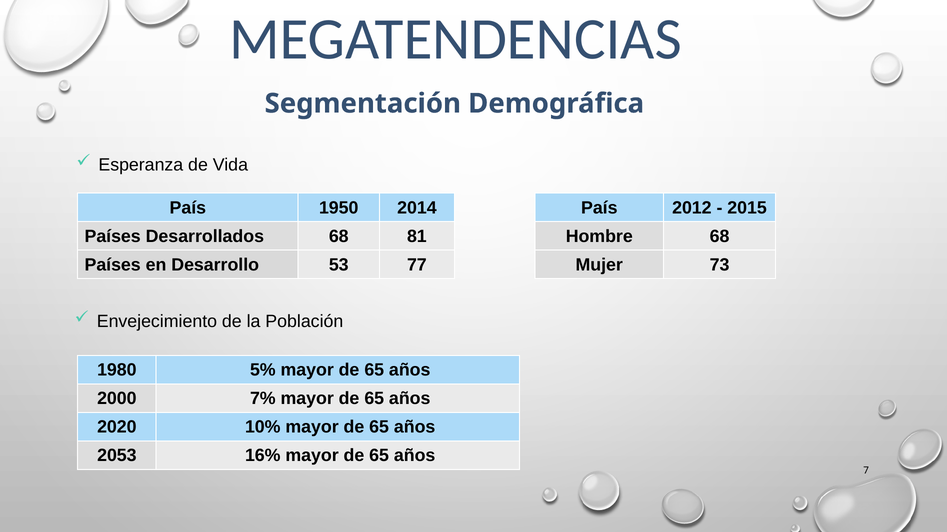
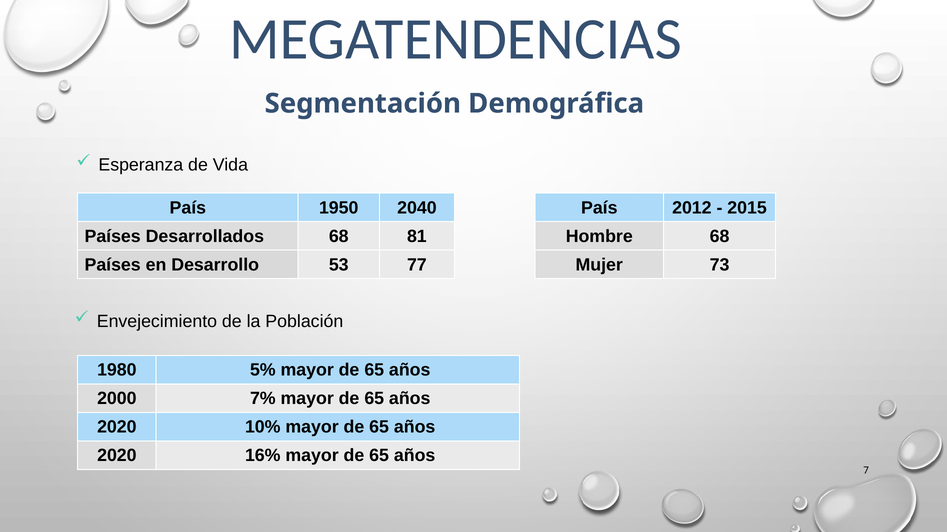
2014: 2014 -> 2040
2053 at (117, 456): 2053 -> 2020
